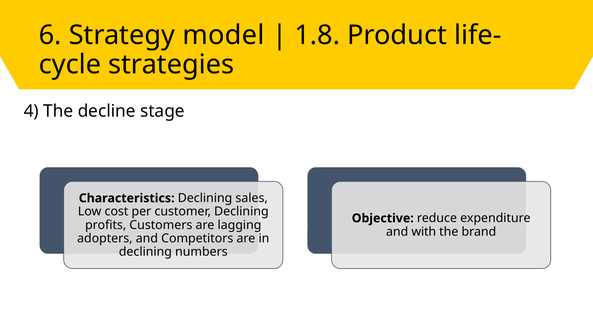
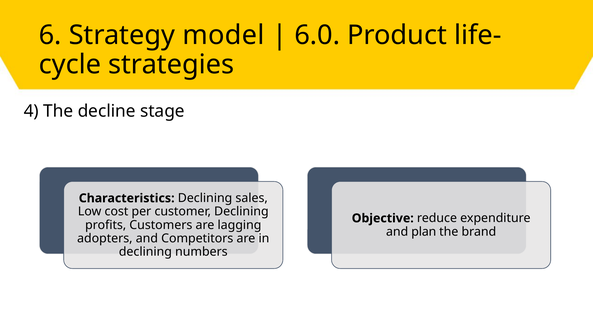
1.8: 1.8 -> 6.0
with: with -> plan
